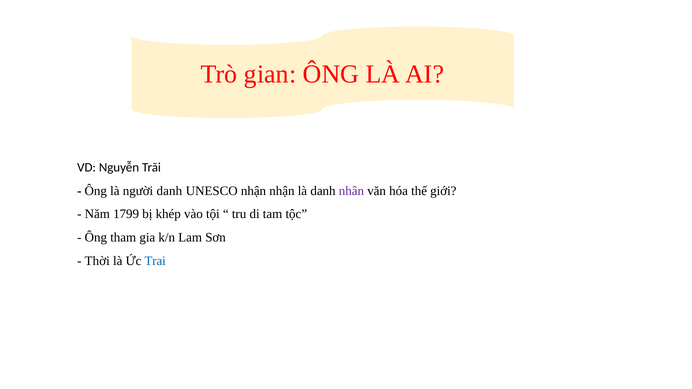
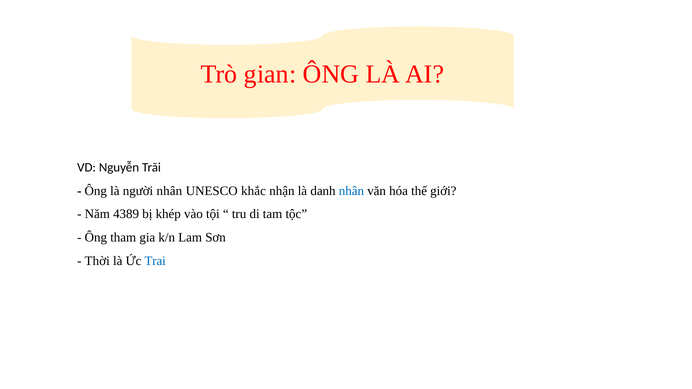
người danh: danh -> nhân
UNESCO nhận: nhận -> khắc
nhân at (351, 191) colour: purple -> blue
1799: 1799 -> 4389
